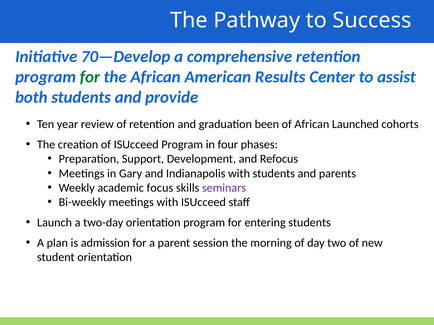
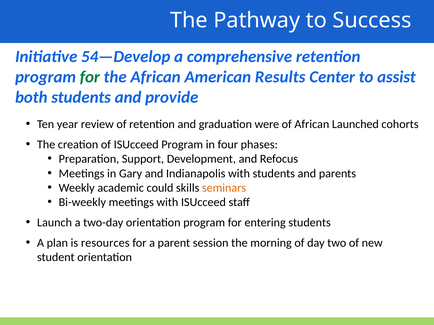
70—Develop: 70—Develop -> 54—Develop
been: been -> were
focus: focus -> could
seminars colour: purple -> orange
admission: admission -> resources
